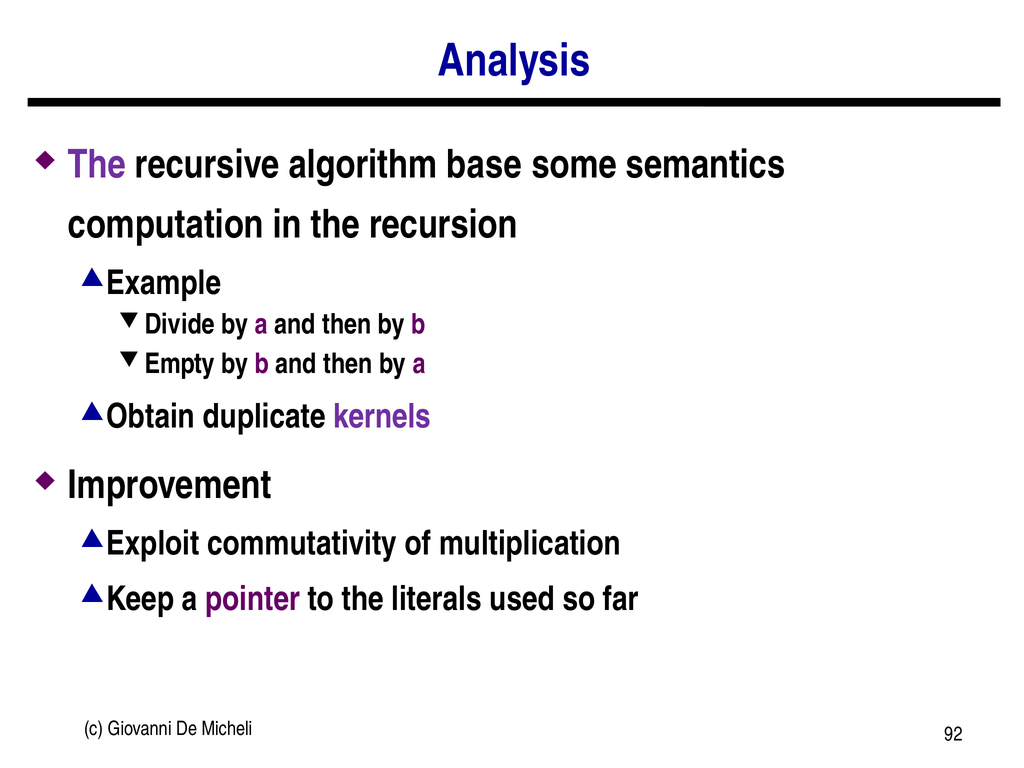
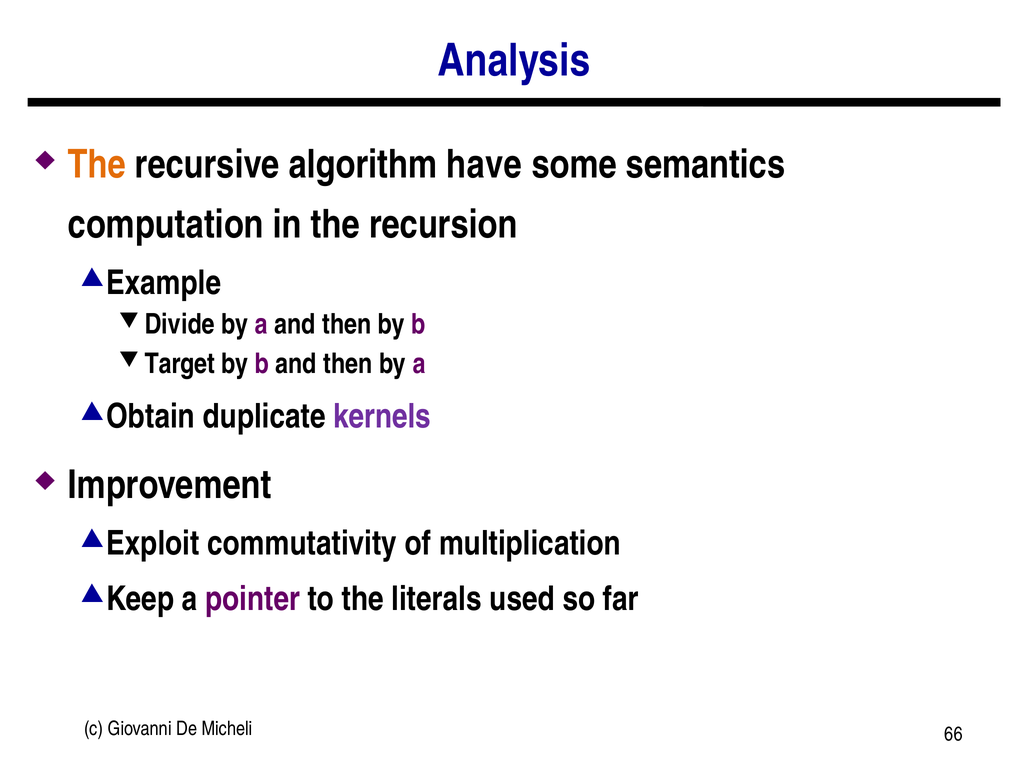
The at (97, 165) colour: purple -> orange
base: base -> have
Empty: Empty -> Target
92: 92 -> 66
